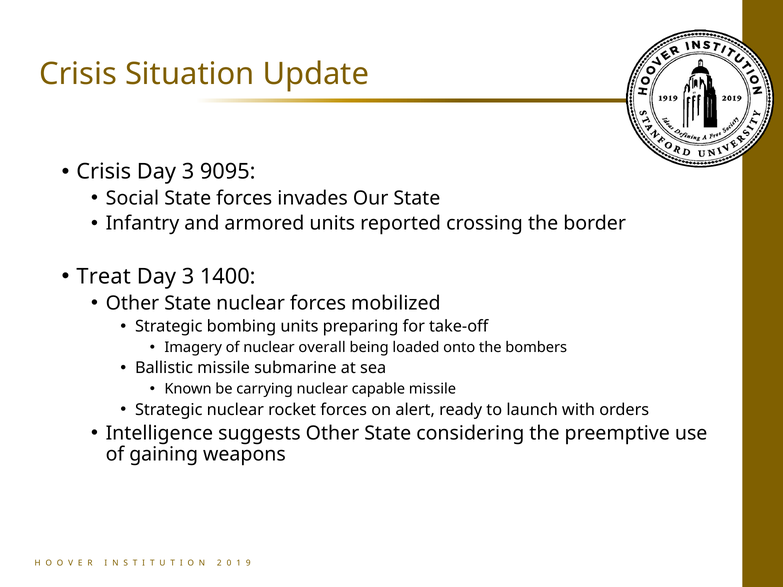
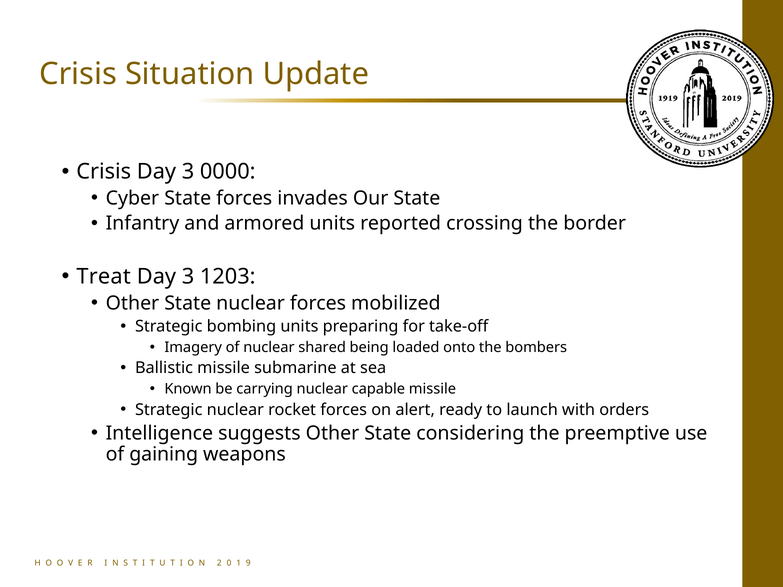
9095: 9095 -> 0000
Social: Social -> Cyber
1400: 1400 -> 1203
overall: overall -> shared
